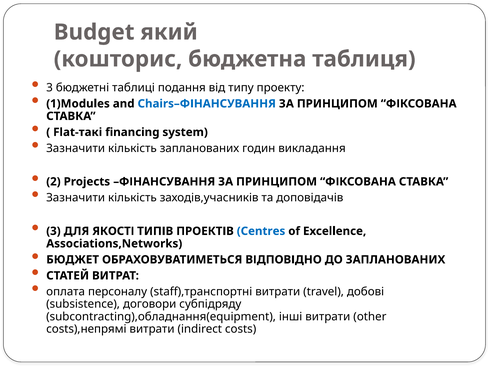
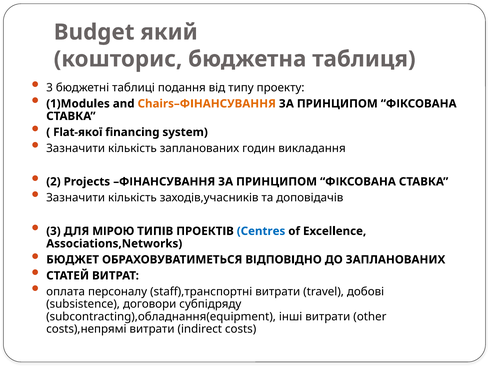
Chairs–ФІНАНСУВАННЯ colour: blue -> orange
Flat-такі: Flat-такі -> Flat-якої
ЯКОСТІ: ЯКОСТІ -> МІРОЮ
